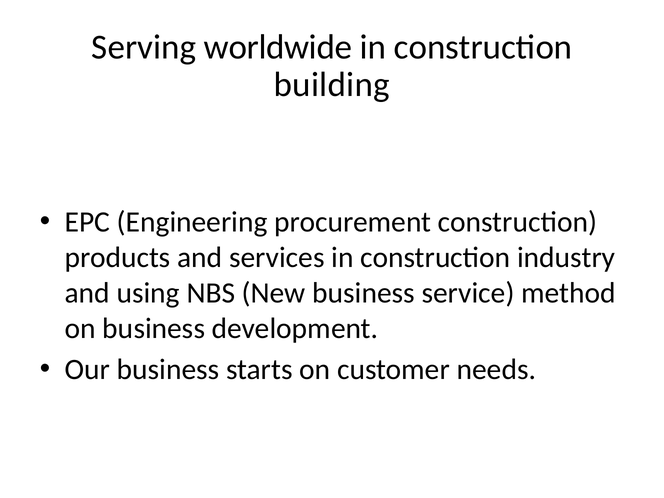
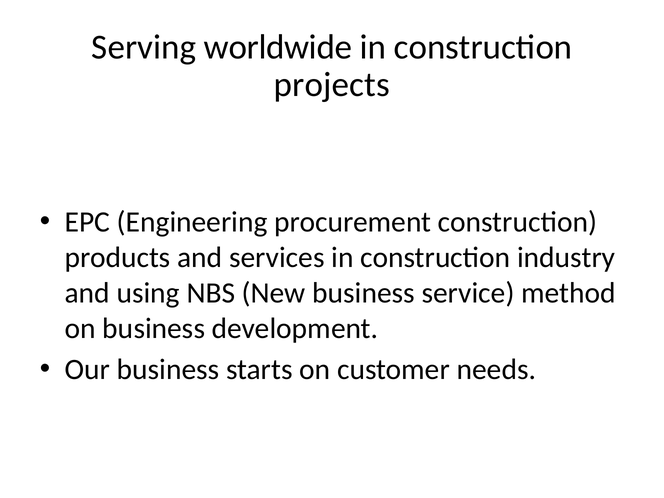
building: building -> projects
